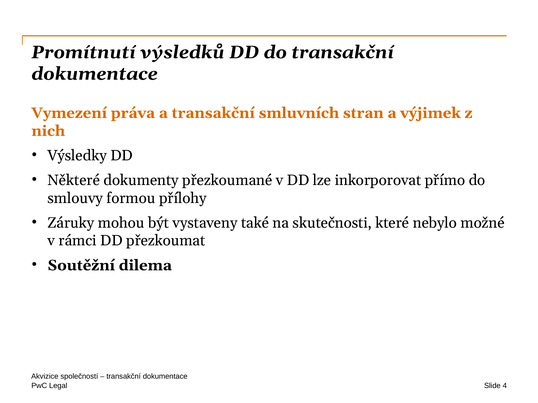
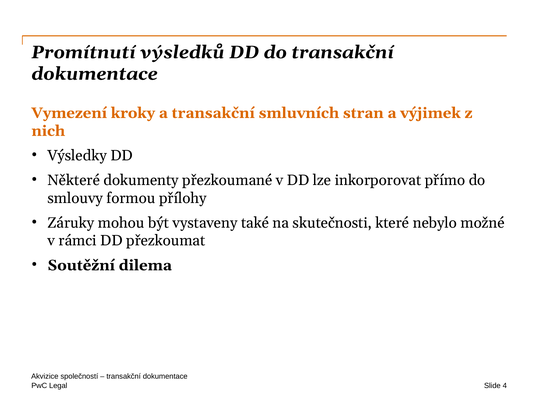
práva: práva -> kroky
